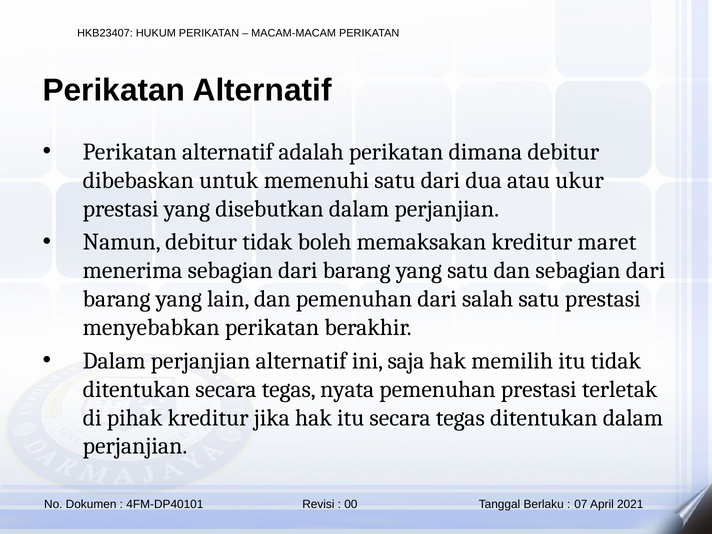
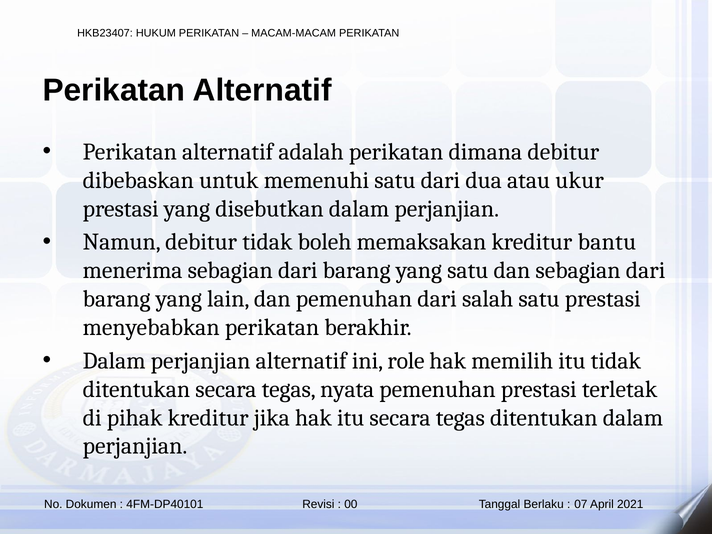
maret: maret -> bantu
saja: saja -> role
